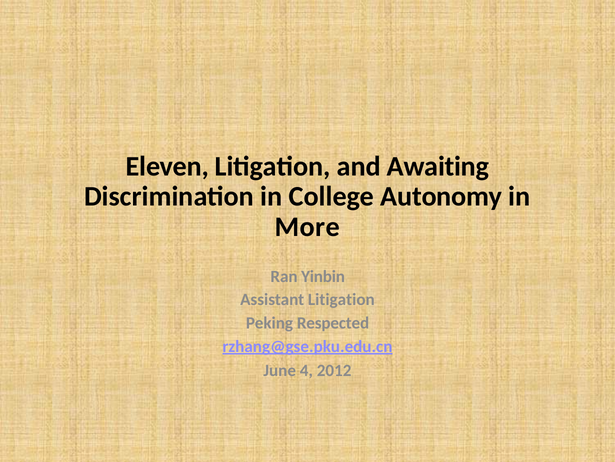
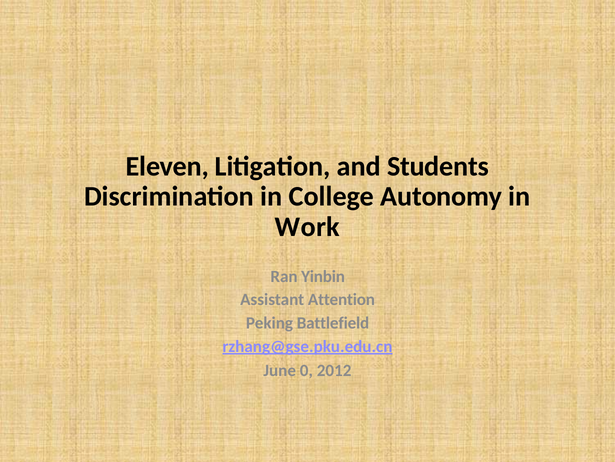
Awaiting: Awaiting -> Students
More: More -> Work
Assistant Litigation: Litigation -> Attention
Respected: Respected -> Battlefield
4: 4 -> 0
